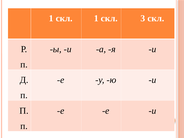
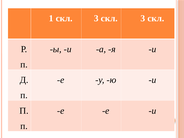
1 скл 1: 1 -> 3
